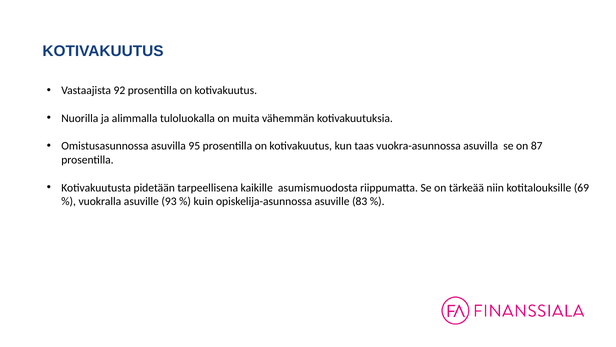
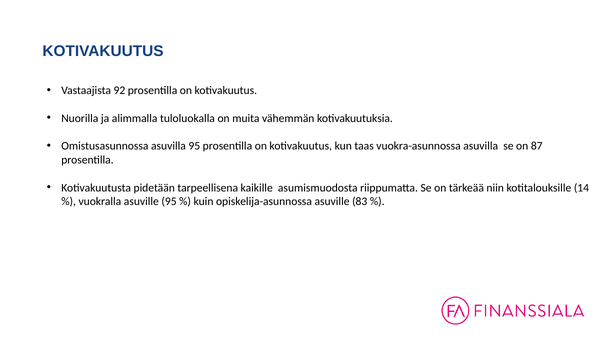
69: 69 -> 14
asuville 93: 93 -> 95
